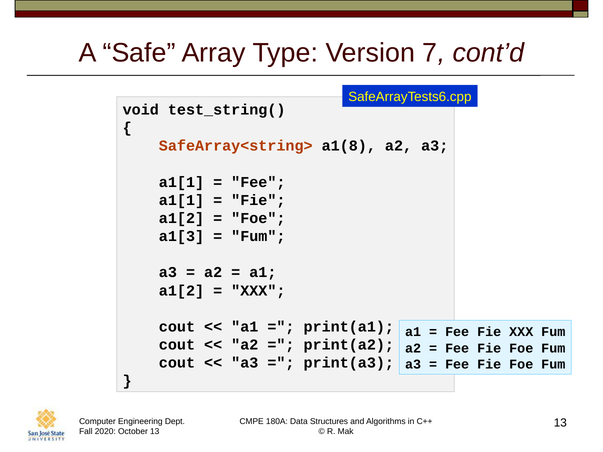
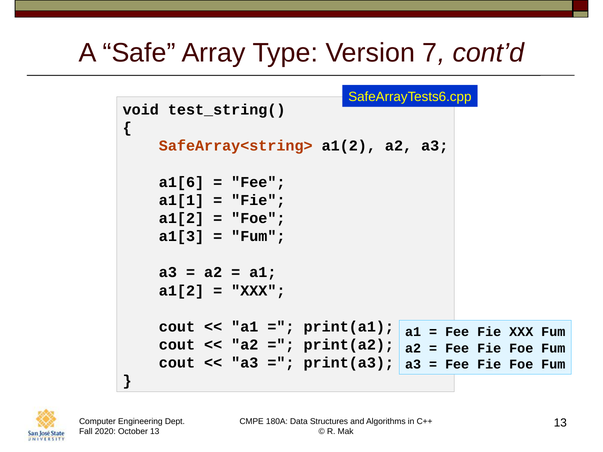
a1(8: a1(8 -> a1(2
a1[1 at (181, 182): a1[1 -> a1[6
